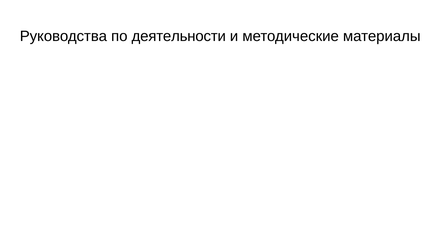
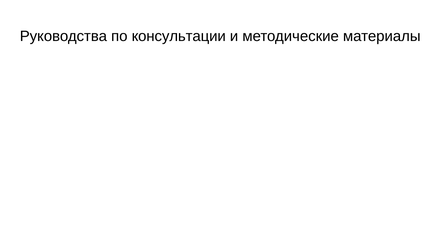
деятельности: деятельности -> консультации
